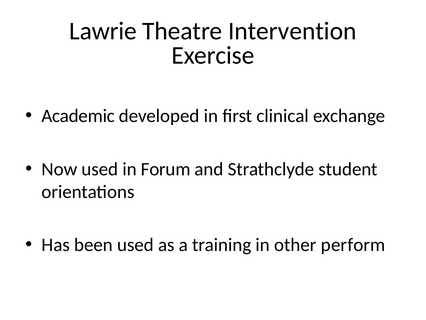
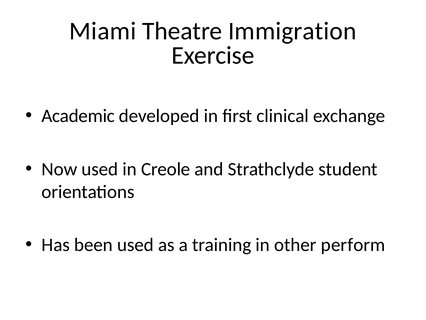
Lawrie: Lawrie -> Miami
Intervention: Intervention -> Immigration
Forum: Forum -> Creole
